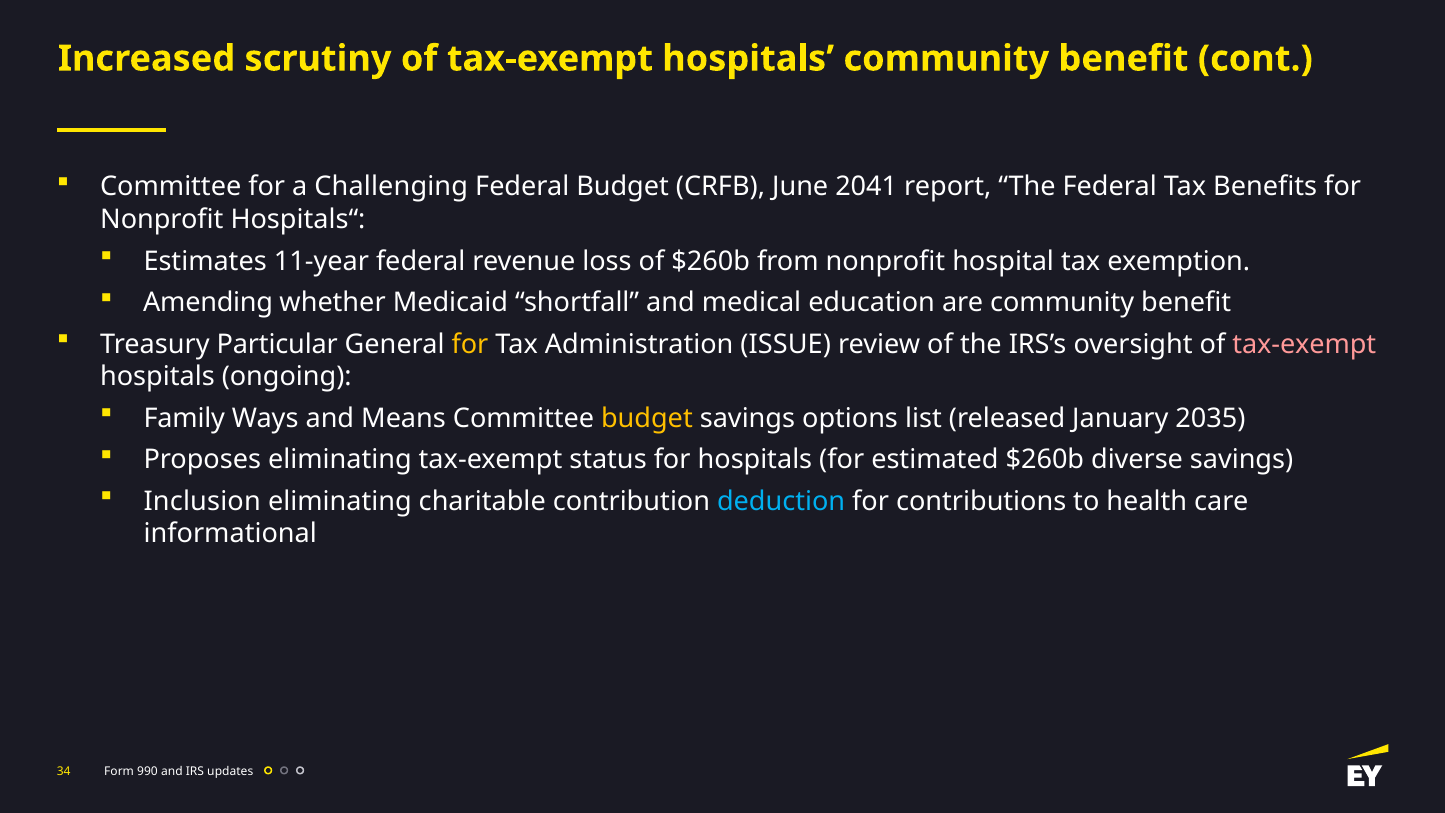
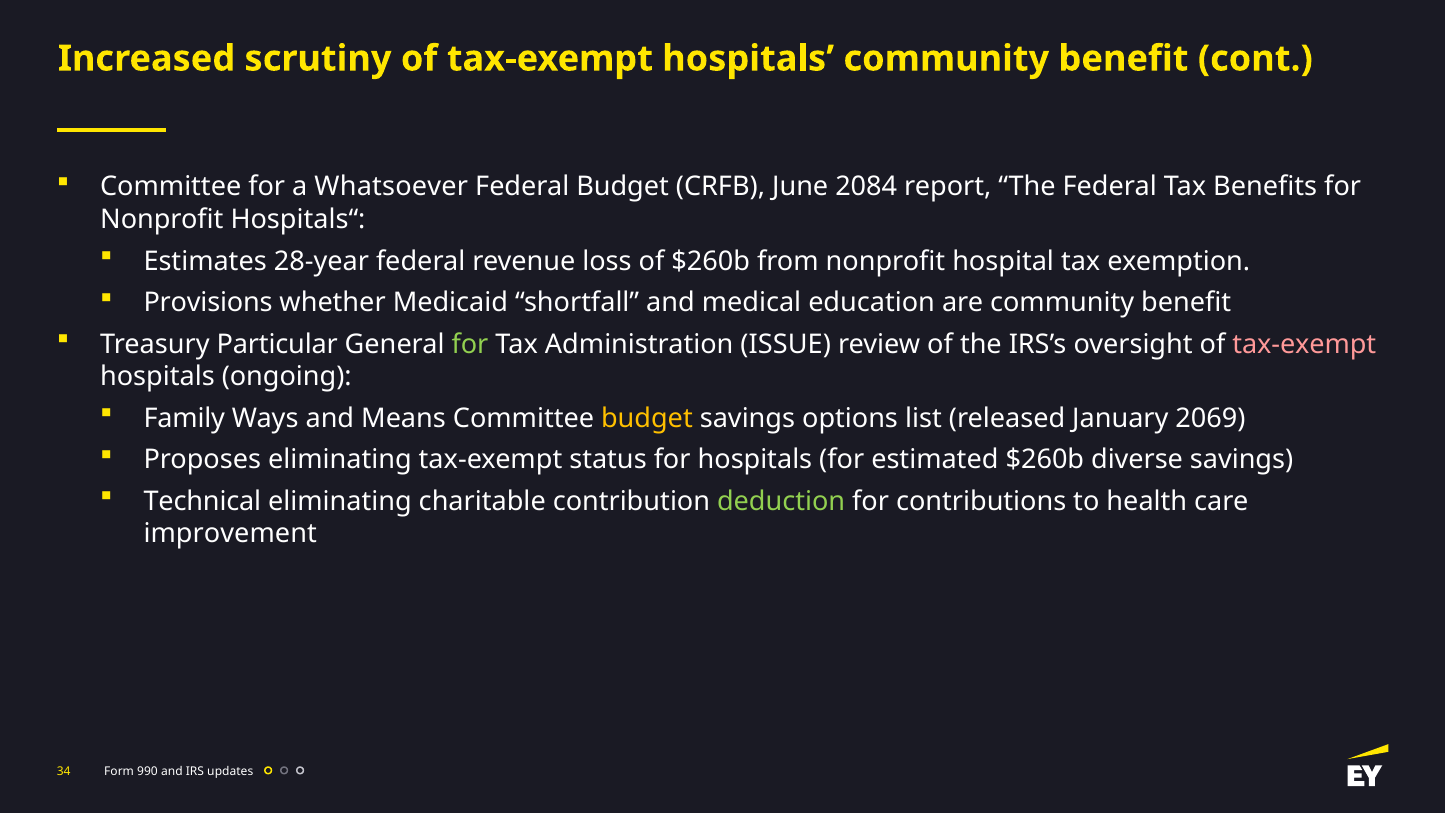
Challenging: Challenging -> Whatsoever
2041: 2041 -> 2084
11-year: 11-year -> 28-year
Amending: Amending -> Provisions
for at (470, 344) colour: yellow -> light green
2035: 2035 -> 2069
Inclusion: Inclusion -> Technical
deduction colour: light blue -> light green
informational: informational -> improvement
